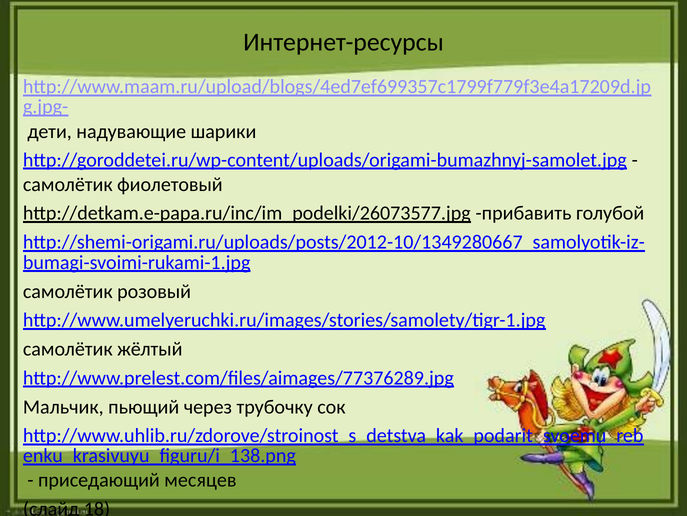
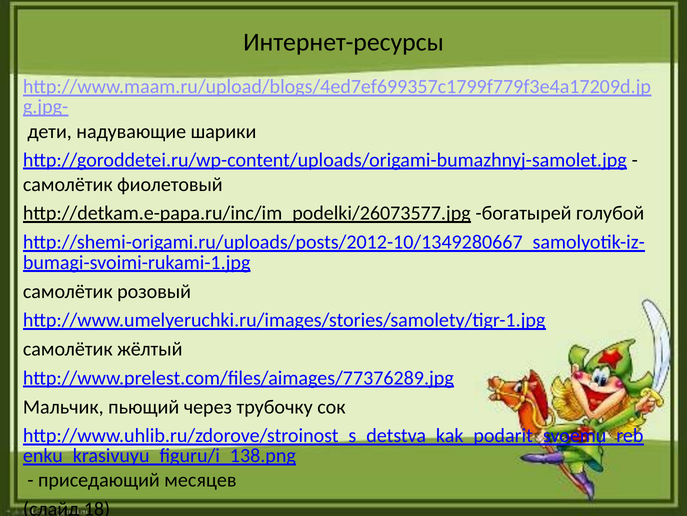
прибавить: прибавить -> богатырей
